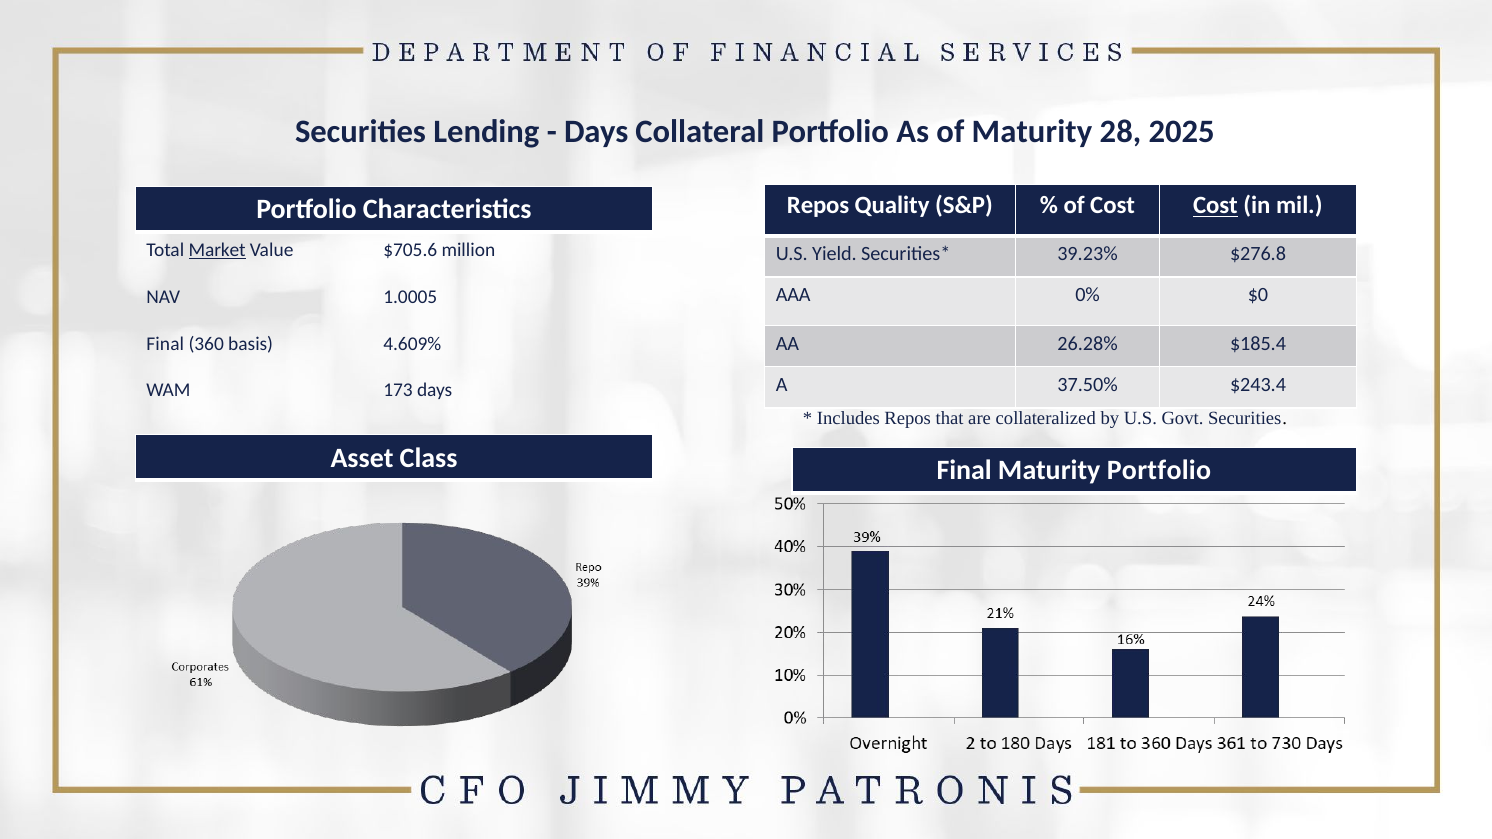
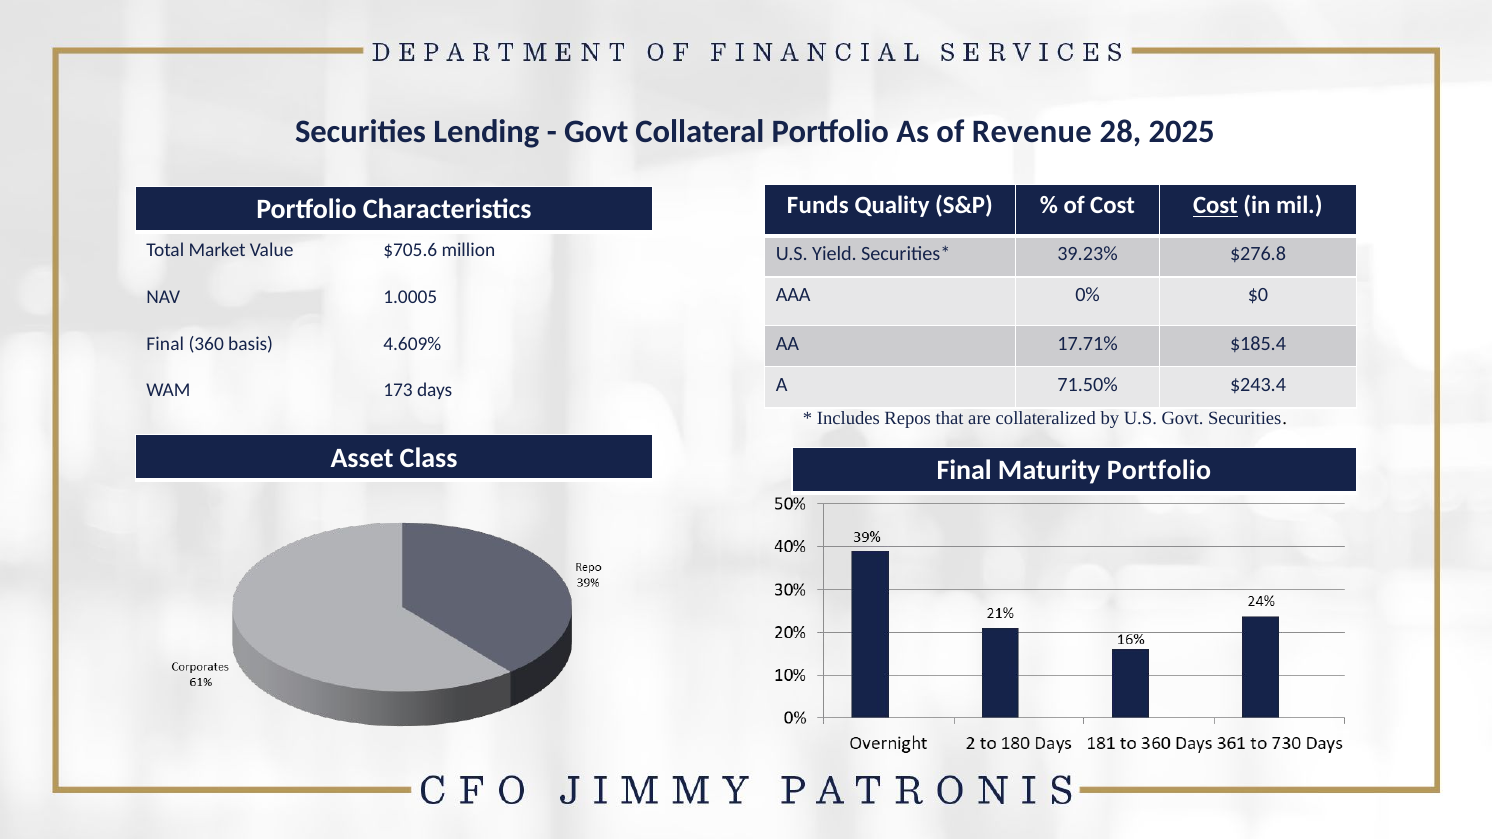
Days at (596, 132): Days -> Govt
of Maturity: Maturity -> Revenue
Repos at (818, 206): Repos -> Funds
Market underline: present -> none
26.28%: 26.28% -> 17.71%
37.50%: 37.50% -> 71.50%
